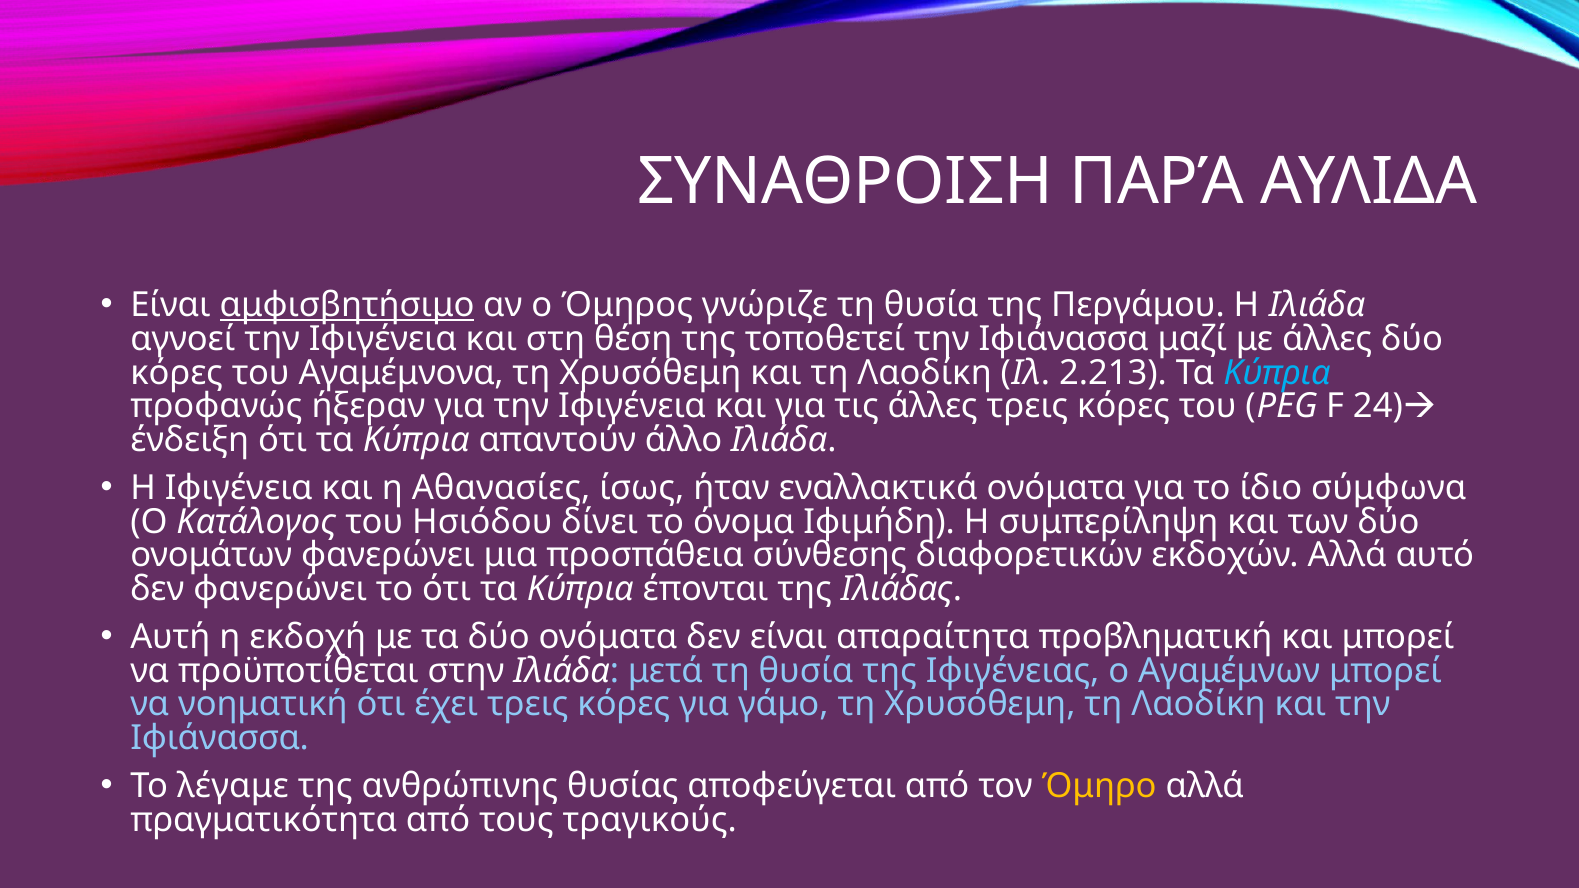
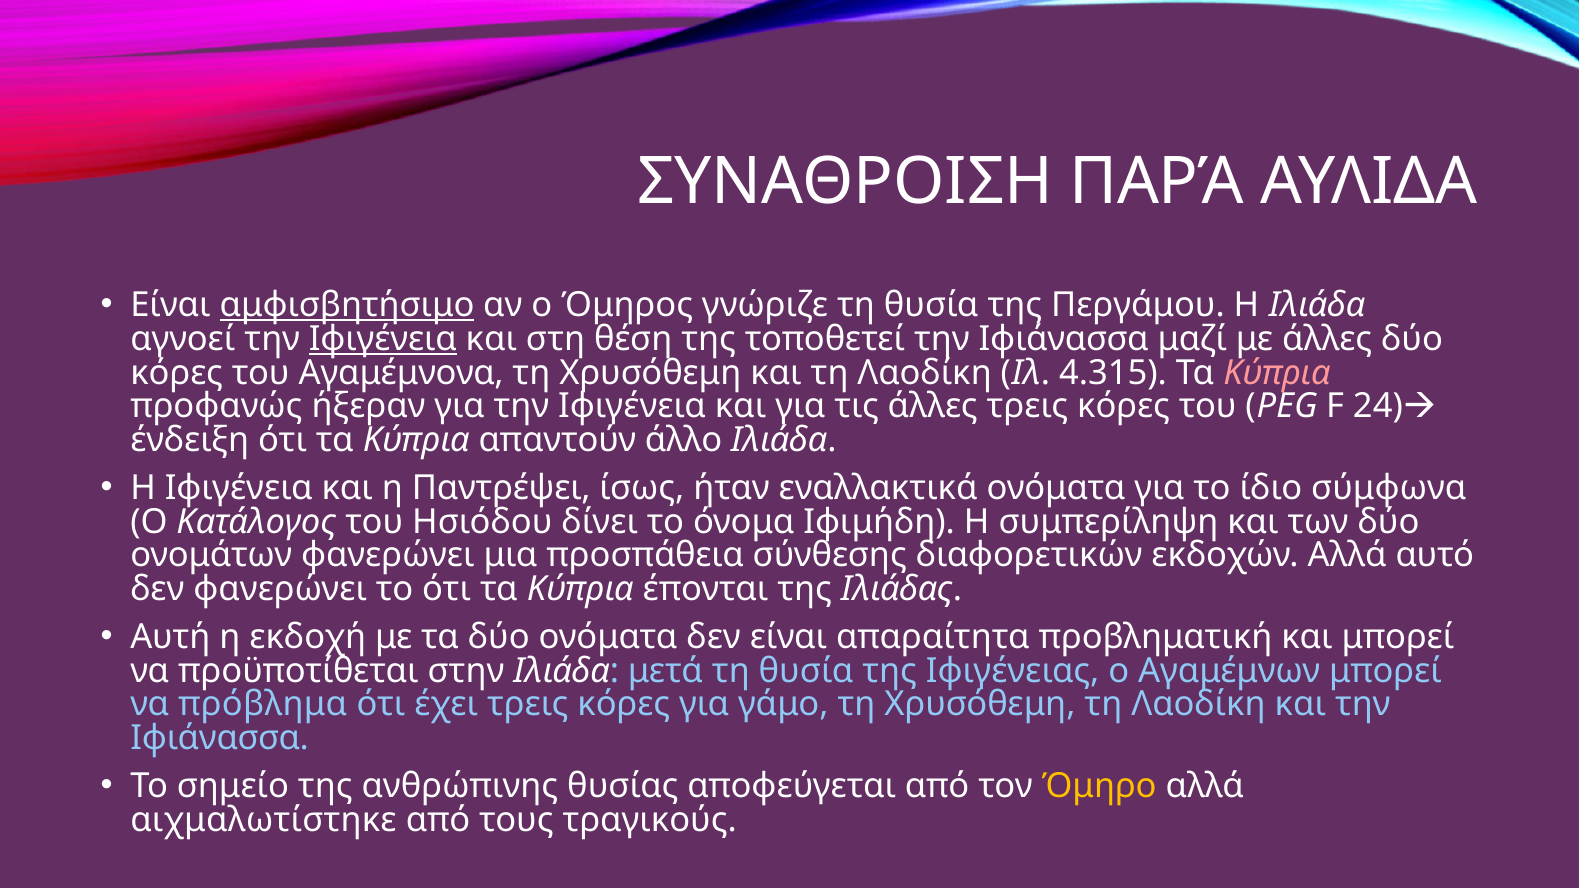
Ιφιγένεια at (383, 339) underline: none -> present
2.213: 2.213 -> 4.315
Κύπρια at (1277, 373) colour: light blue -> pink
Αθανασίες: Αθανασίες -> Παντρέψει
νοηματική: νοηματική -> πρόβλημα
λέγαμε: λέγαμε -> σημείο
πραγματικότητα: πραγματικότητα -> αιχμαλωτίστηκε
